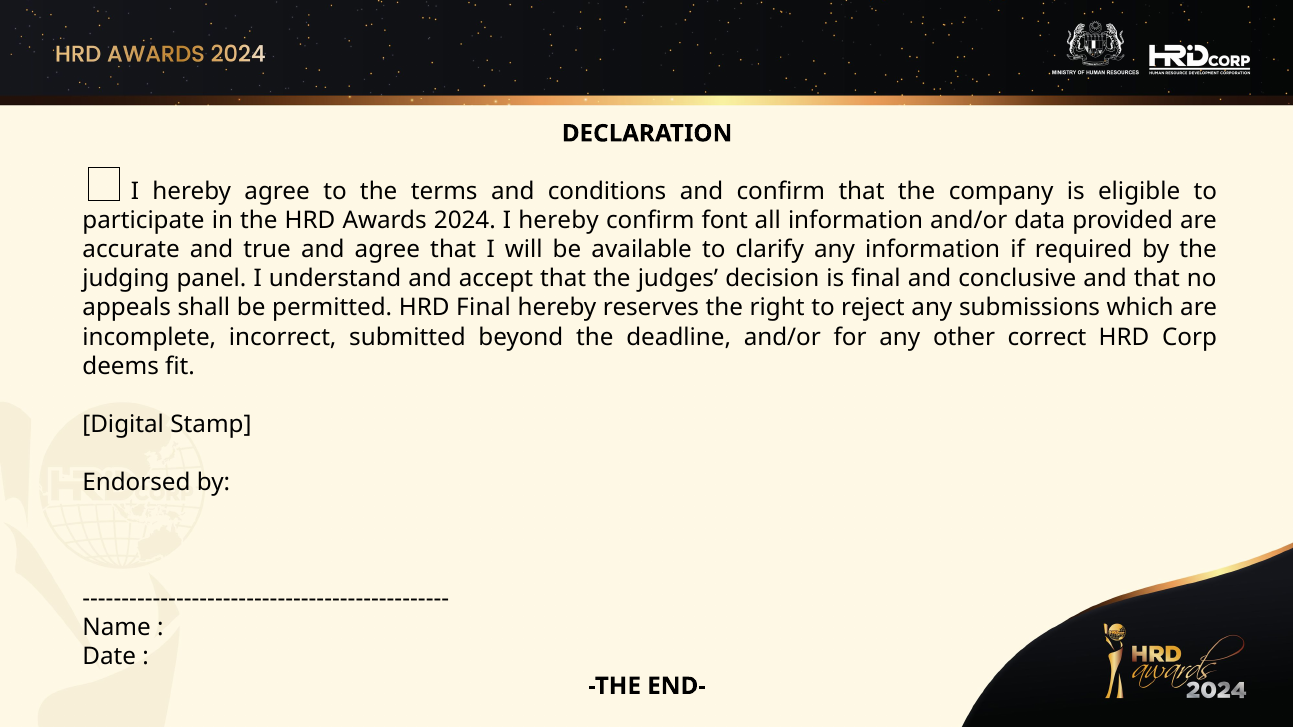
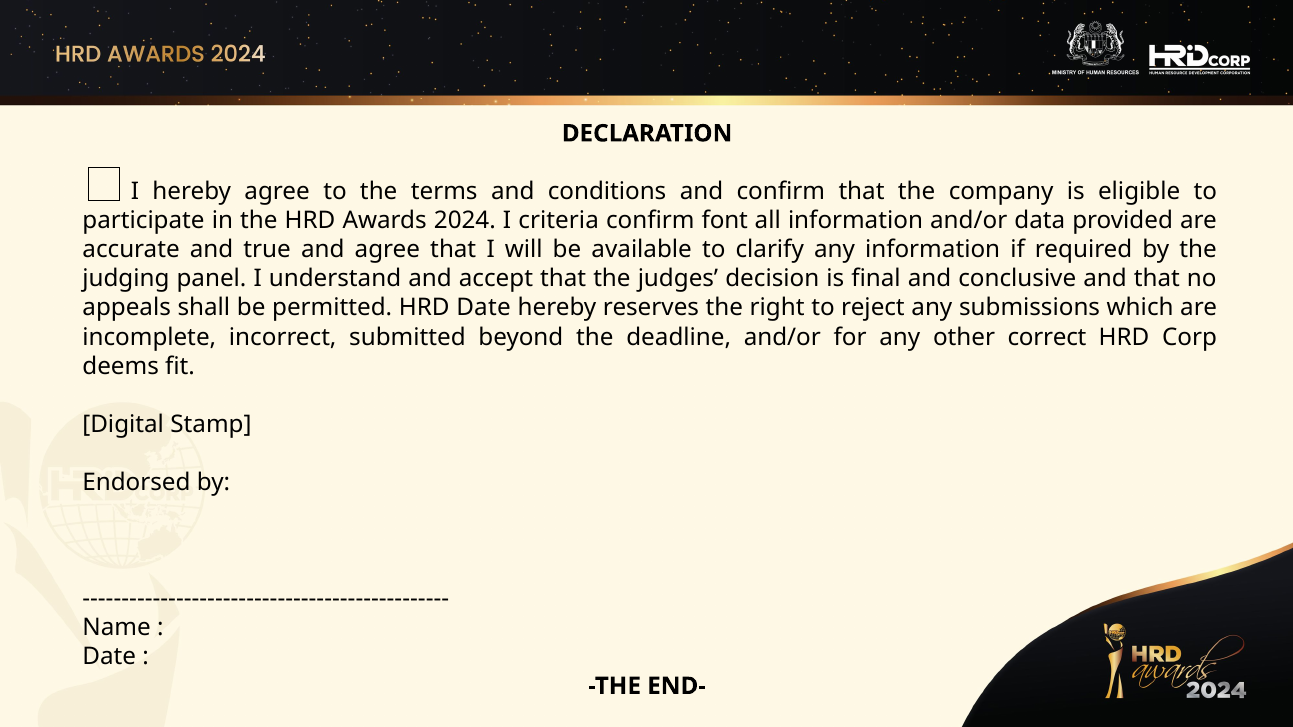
2024 I hereby: hereby -> criteria
HRD Final: Final -> Date
